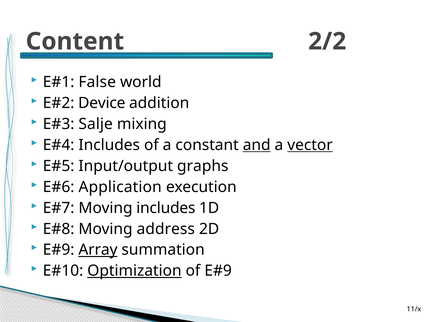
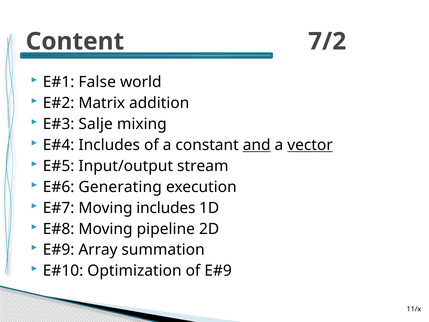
2/2: 2/2 -> 7/2
Device: Device -> Matrix
graphs: graphs -> stream
Application: Application -> Generating
address: address -> pipeline
Array underline: present -> none
Optimization underline: present -> none
